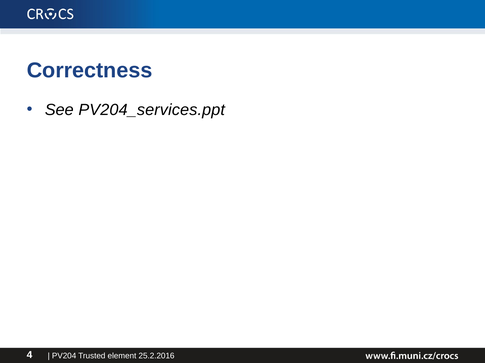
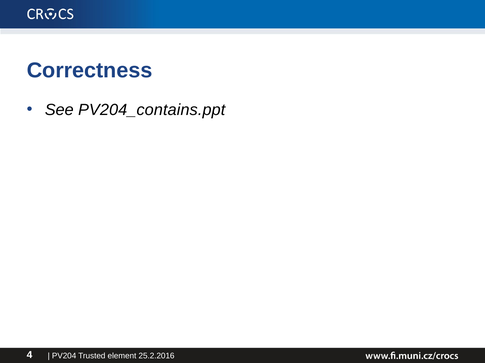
PV204_services.ppt: PV204_services.ppt -> PV204_contains.ppt
